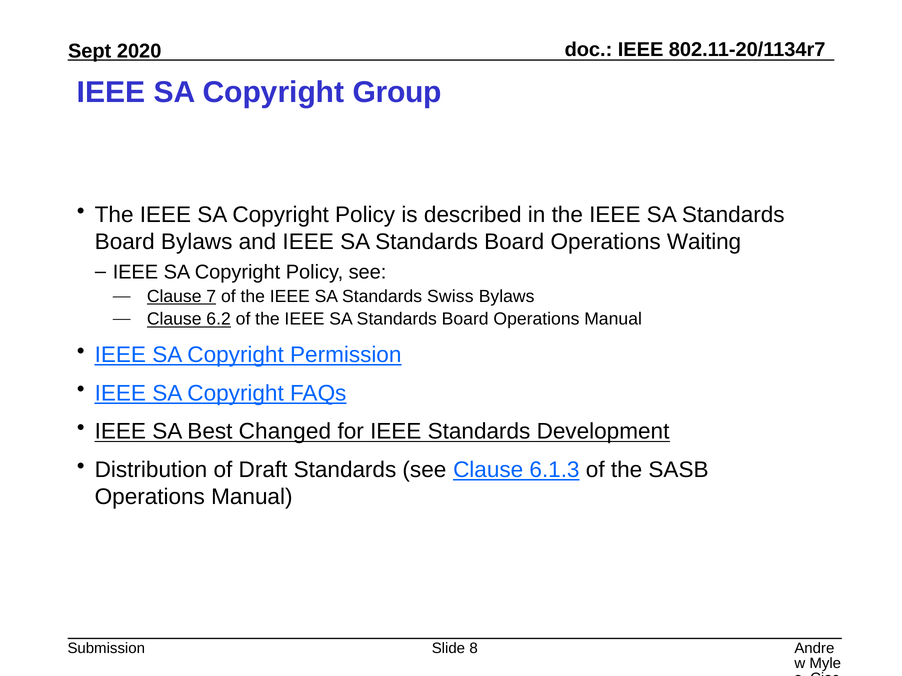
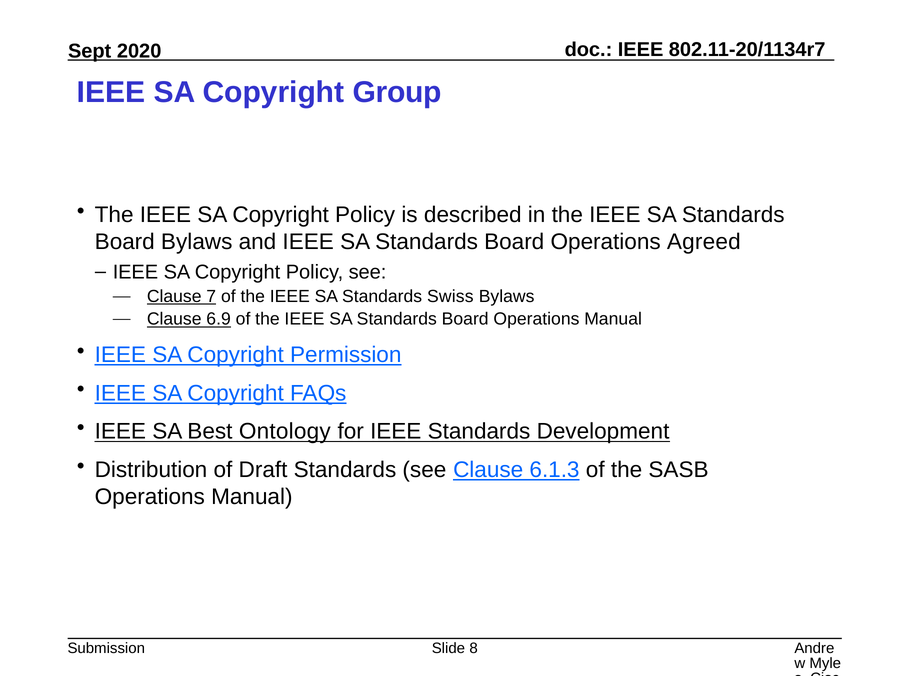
Waiting: Waiting -> Agreed
6.2: 6.2 -> 6.9
Changed: Changed -> Ontology
